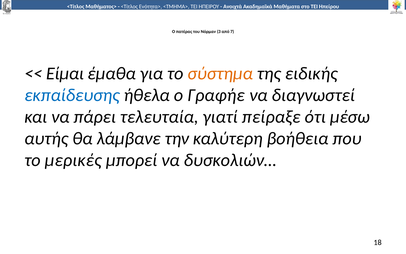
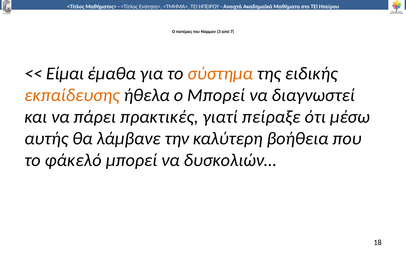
εκπαίδευσης colour: blue -> orange
ο Γραφήε: Γραφήε -> Μπορεί
τελευταία: τελευταία -> πρακτικές
μερικές: μερικές -> φάκελό
